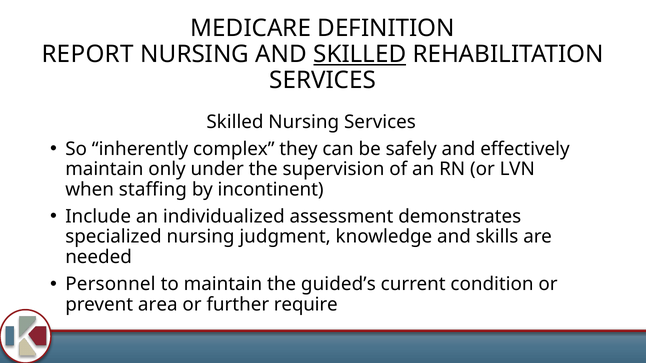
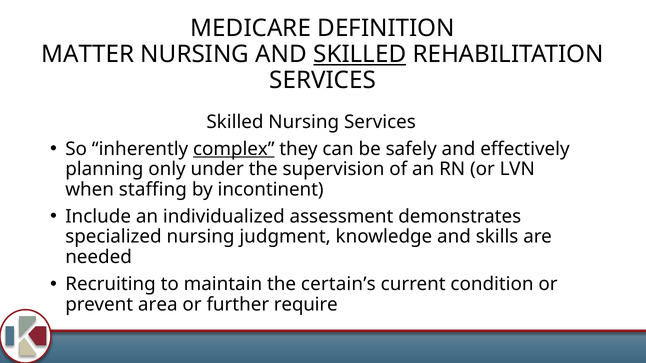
REPORT: REPORT -> MATTER
complex underline: none -> present
maintain at (104, 169): maintain -> planning
Personnel: Personnel -> Recruiting
guided’s: guided’s -> certain’s
